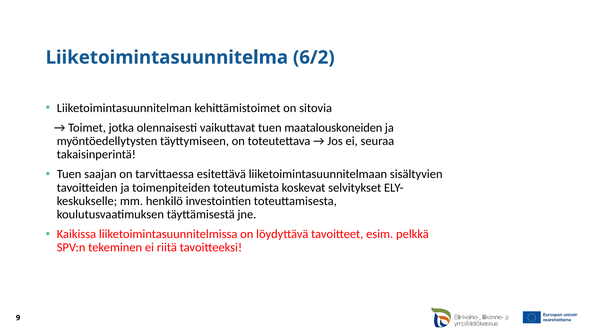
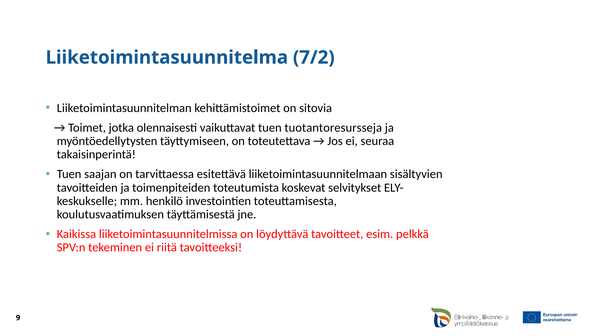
6/2: 6/2 -> 7/2
maatalouskoneiden: maatalouskoneiden -> tuotantoresursseja
